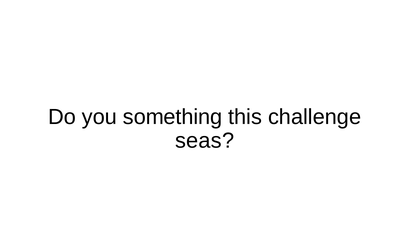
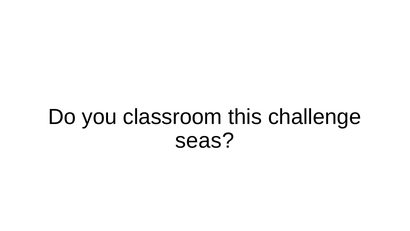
something: something -> classroom
